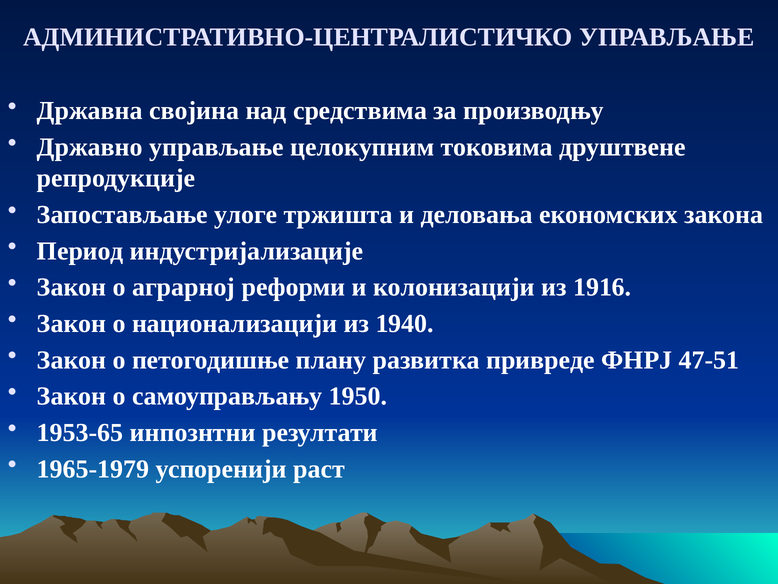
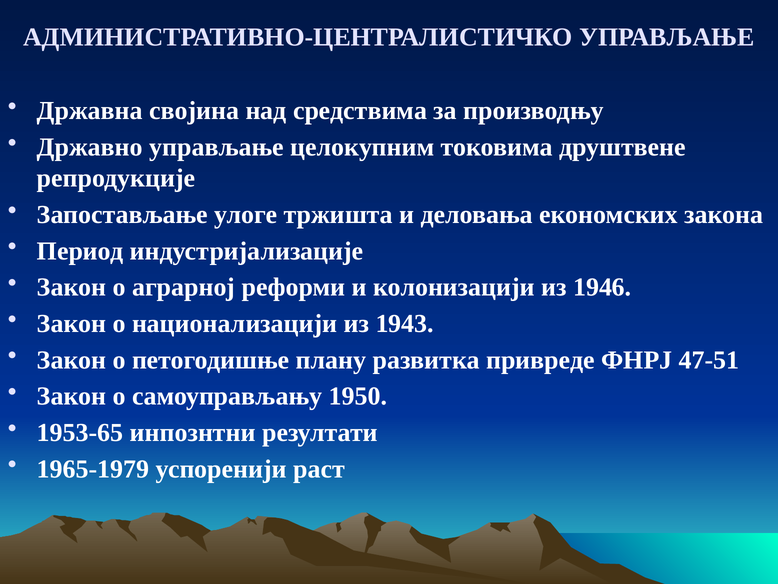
1916: 1916 -> 1946
1940: 1940 -> 1943
